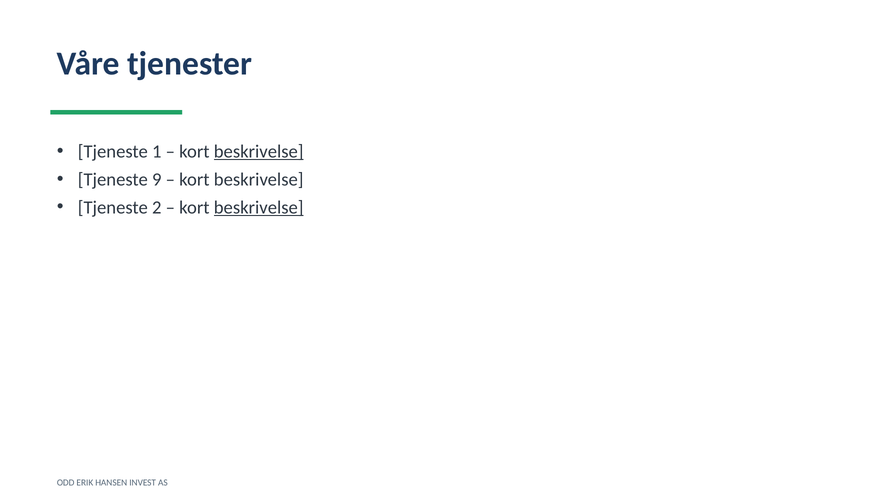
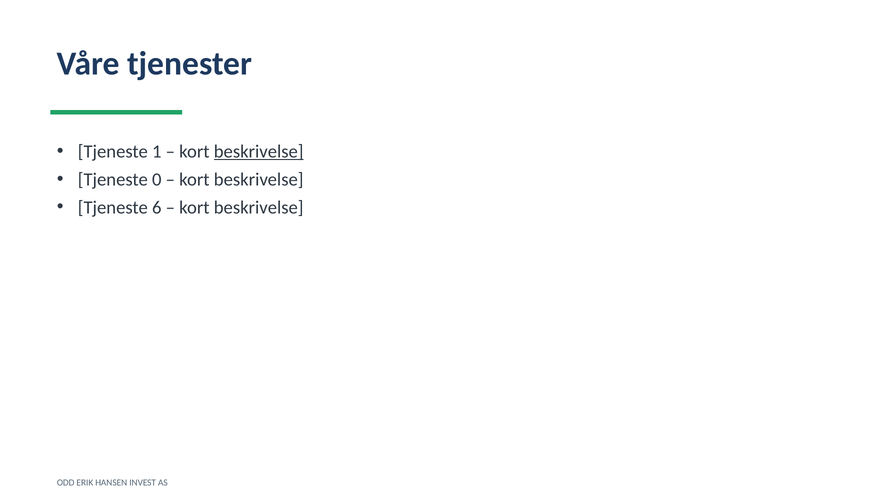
9: 9 -> 0
2: 2 -> 6
beskrivelse at (259, 207) underline: present -> none
